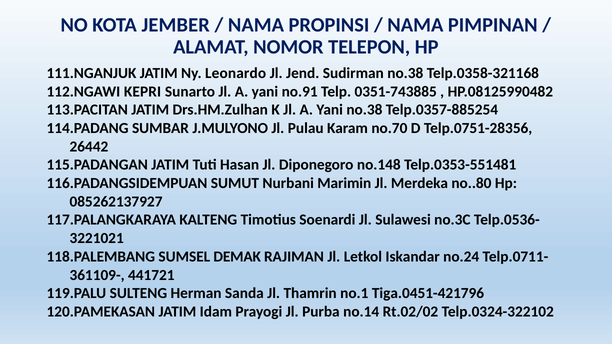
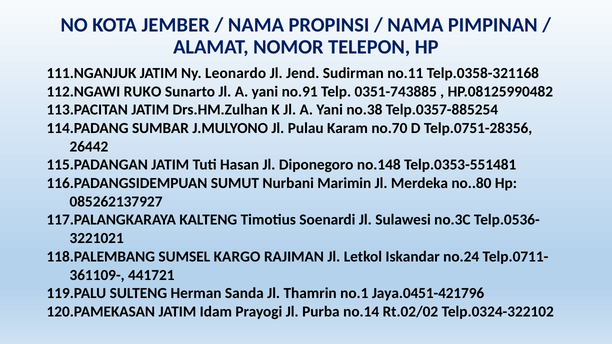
Sudirman no.38: no.38 -> no.11
KEPRI: KEPRI -> RUKO
DEMAK: DEMAK -> KARGO
Tiga.0451-421796: Tiga.0451-421796 -> Jaya.0451-421796
